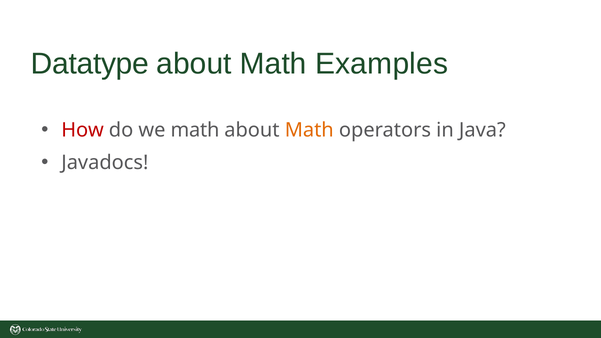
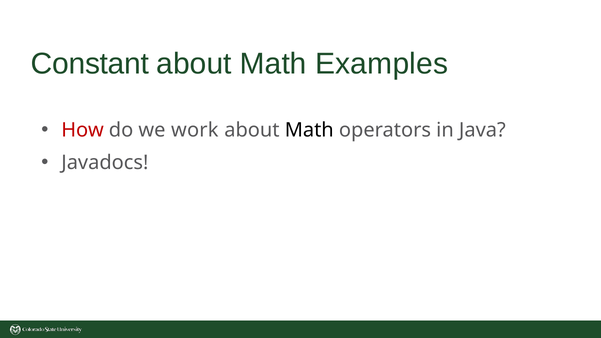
Datatype: Datatype -> Constant
we math: math -> work
Math at (309, 130) colour: orange -> black
